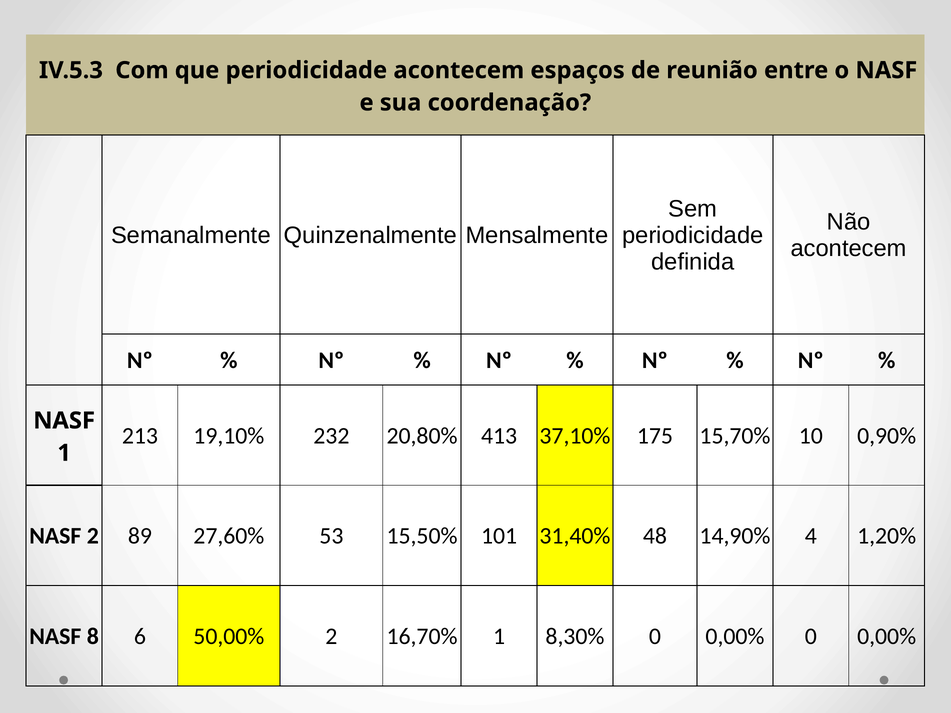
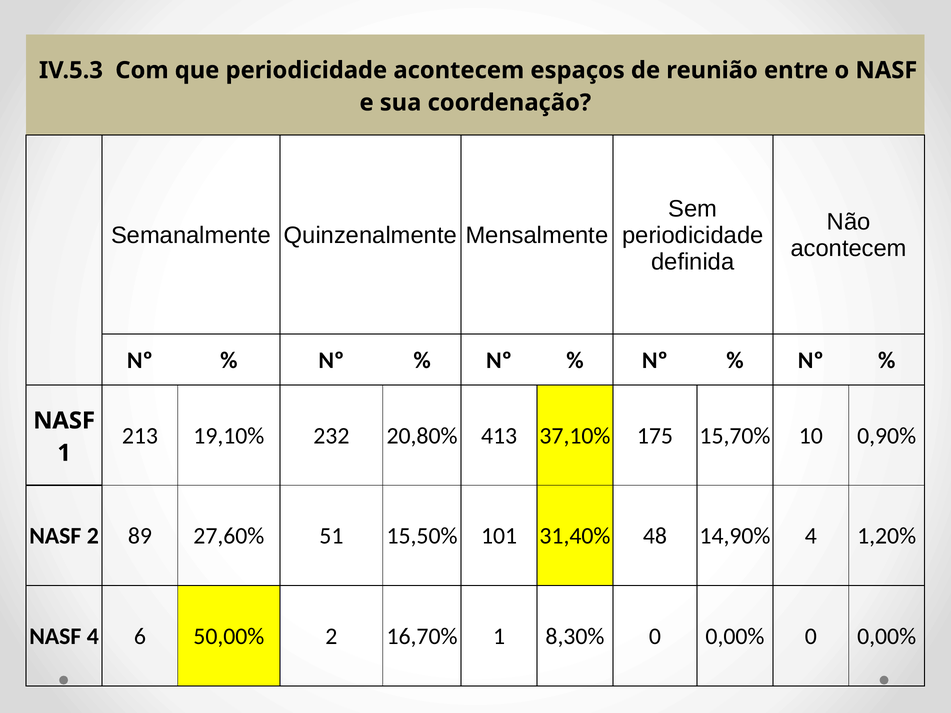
53: 53 -> 51
NASF 8: 8 -> 4
